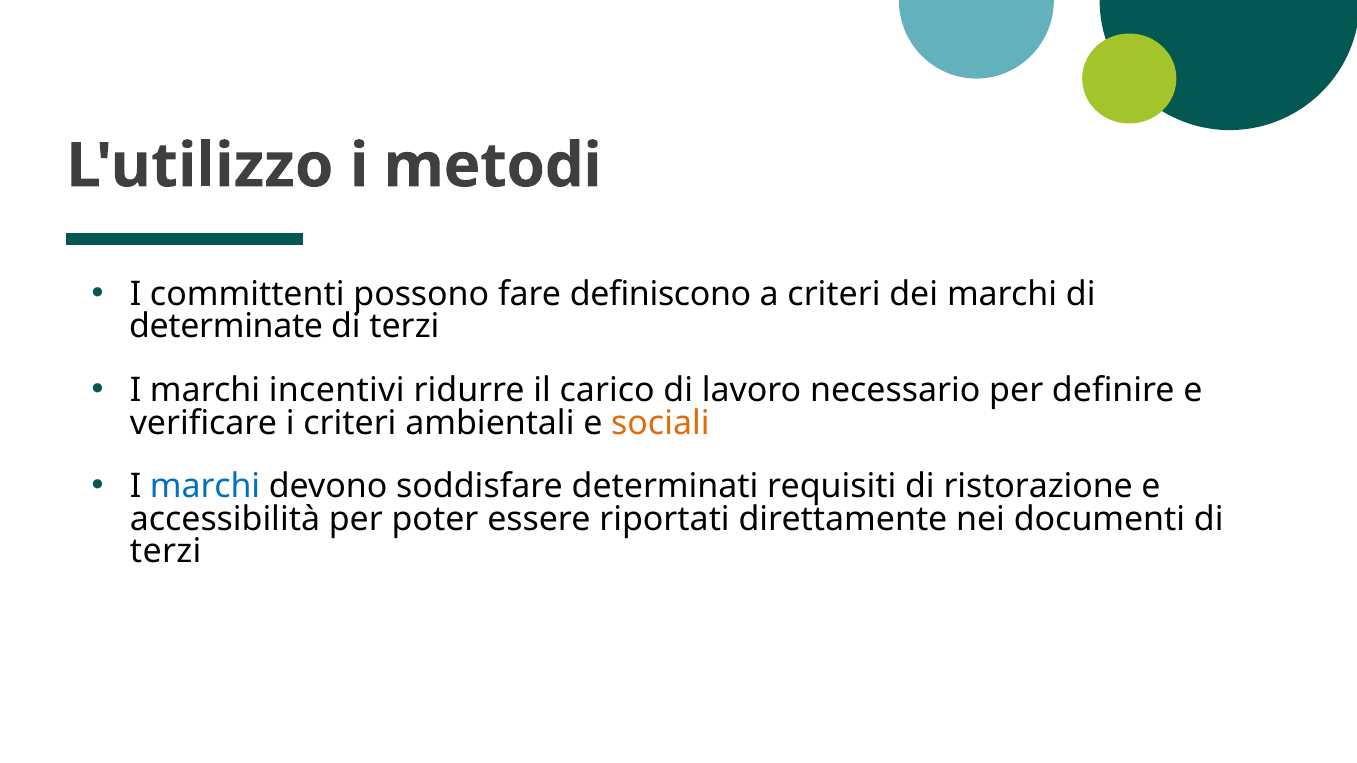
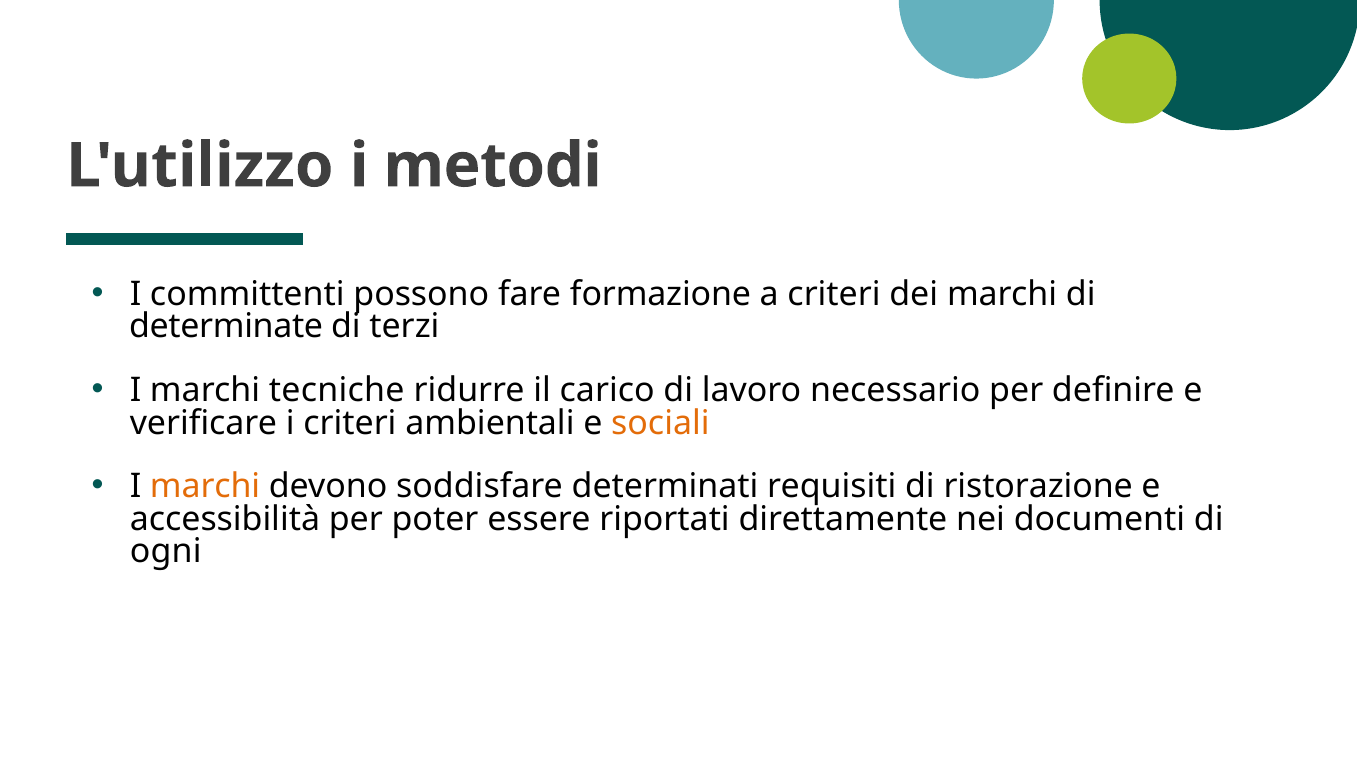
definiscono: definiscono -> formazione
incentivi: incentivi -> tecniche
marchi at (205, 487) colour: blue -> orange
terzi at (166, 552): terzi -> ogni
